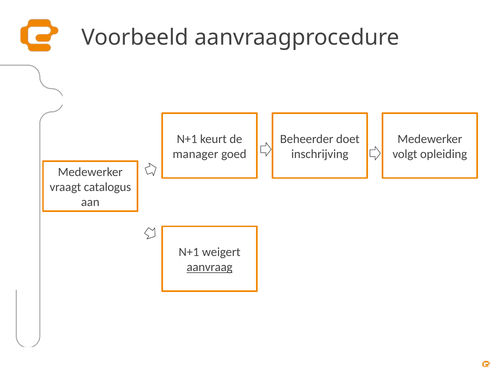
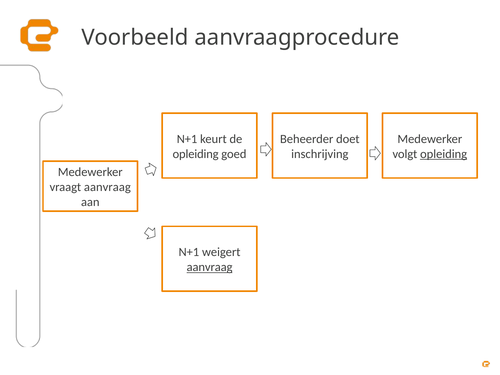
manager at (195, 154): manager -> opleiding
opleiding at (444, 154) underline: none -> present
vraagt catalogus: catalogus -> aanvraag
